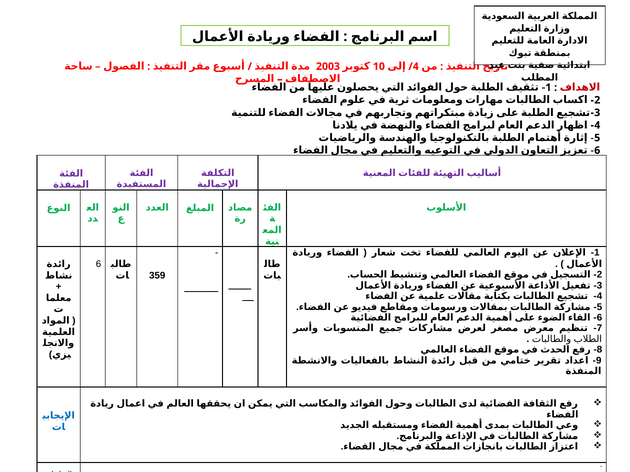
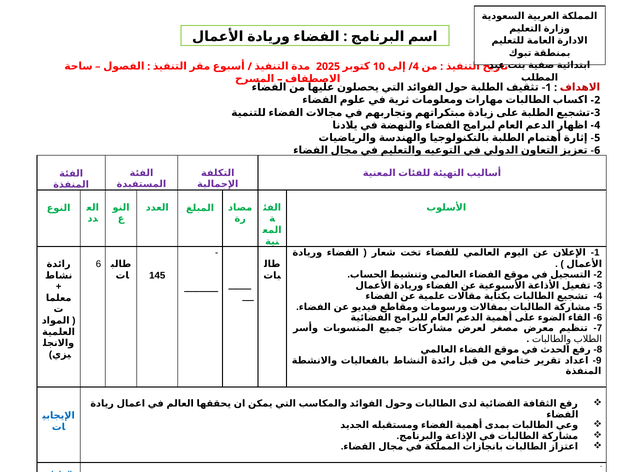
2003: 2003 -> 2025
359: 359 -> 145
